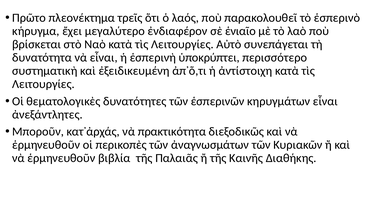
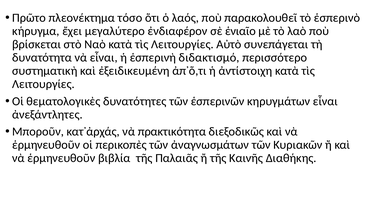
τρεῖς: τρεῖς -> τόσο
ὑποκρύπτει: ὑποκρύπτει -> διδακτισμό
